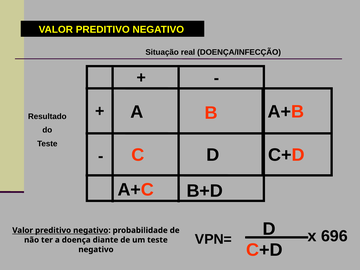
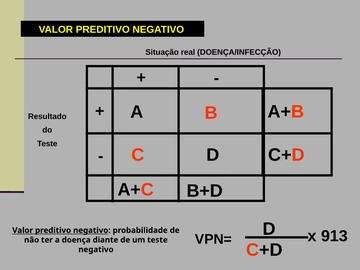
696: 696 -> 913
